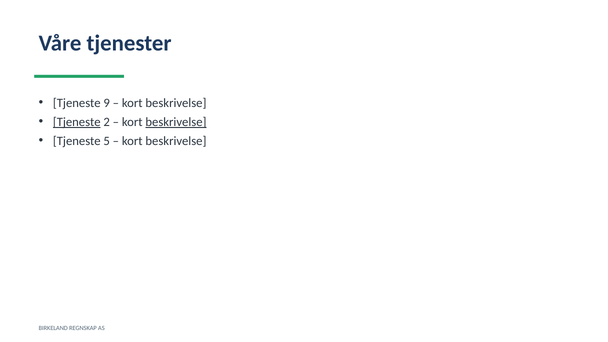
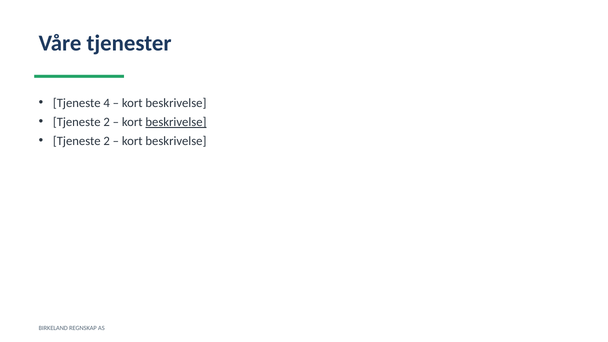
9: 9 -> 4
Tjeneste at (77, 122) underline: present -> none
5 at (107, 141): 5 -> 2
